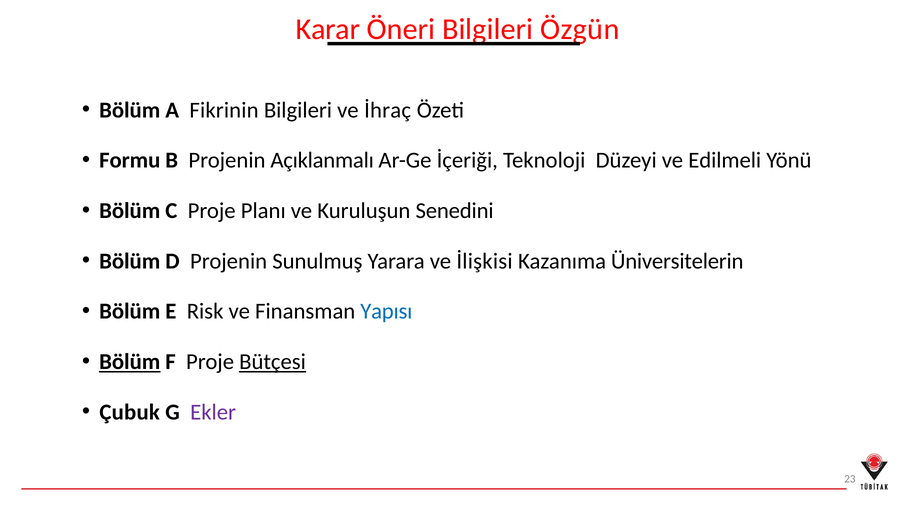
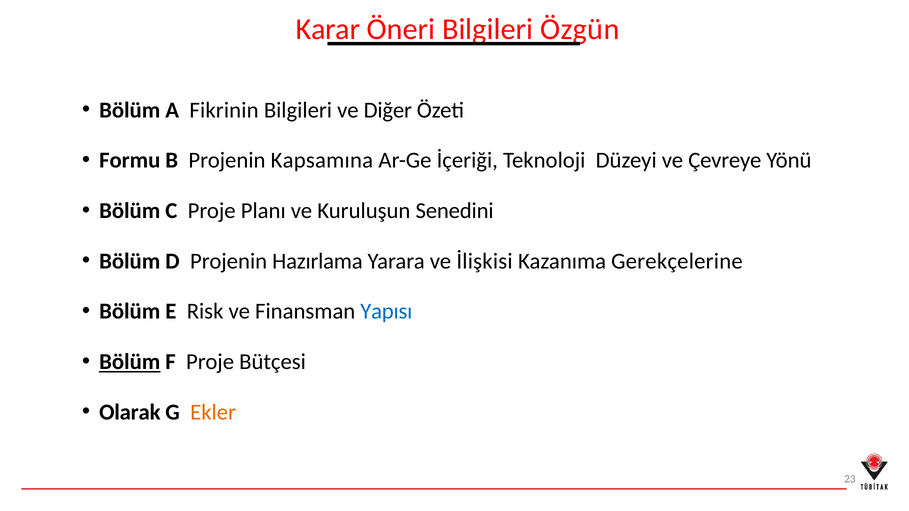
İhraç: İhraç -> Diğer
Açıklanmalı: Açıklanmalı -> Kapsamına
Edilmeli: Edilmeli -> Çevreye
Sunulmuş: Sunulmuş -> Hazırlama
Üniversitelerin: Üniversitelerin -> Gerekçelerine
Bütçesi underline: present -> none
Çubuk: Çubuk -> Olarak
Ekler colour: purple -> orange
